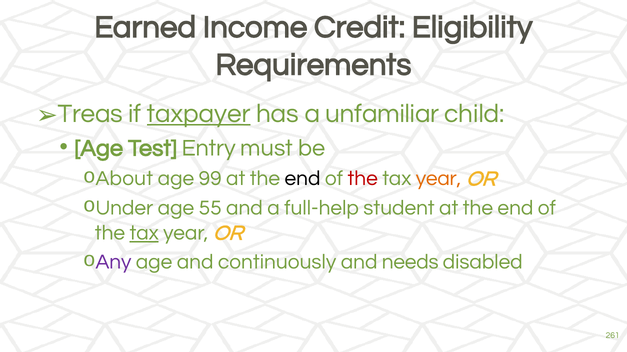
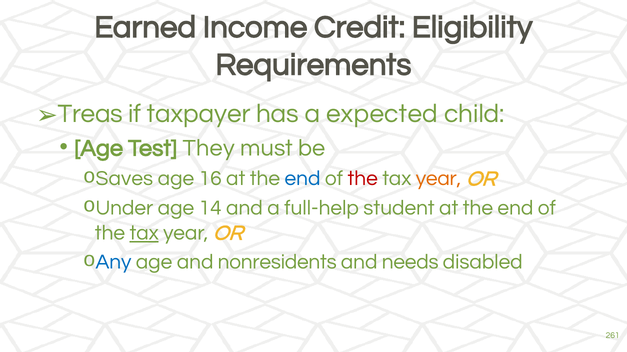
taxpayer underline: present -> none
unfamiliar: unfamiliar -> expected
Entry: Entry -> They
About: About -> Saves
99: 99 -> 16
end at (303, 179) colour: black -> blue
55: 55 -> 14
Any colour: purple -> blue
continuously: continuously -> nonresidents
